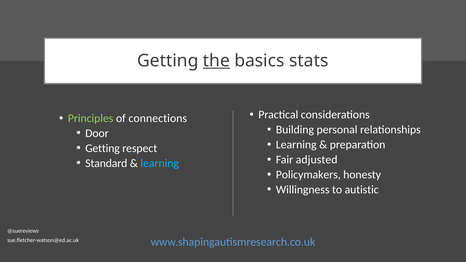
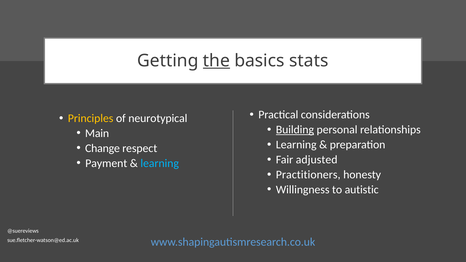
Principles colour: light green -> yellow
connections: connections -> neurotypical
Building underline: none -> present
Door: Door -> Main
Getting at (103, 148): Getting -> Change
Standard: Standard -> Payment
Policymakers: Policymakers -> Practitioners
